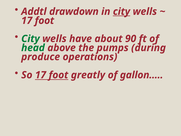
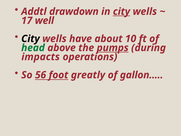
foot at (44, 21): foot -> well
City at (30, 39) colour: green -> black
90: 90 -> 10
pumps underline: none -> present
produce: produce -> impacts
So 17: 17 -> 56
